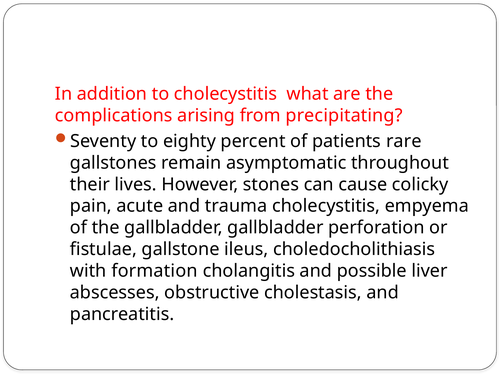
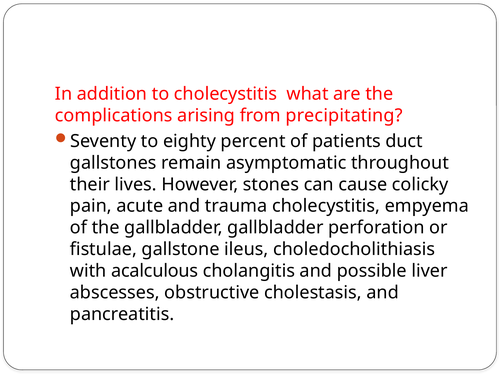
rare: rare -> duct
formation: formation -> acalculous
